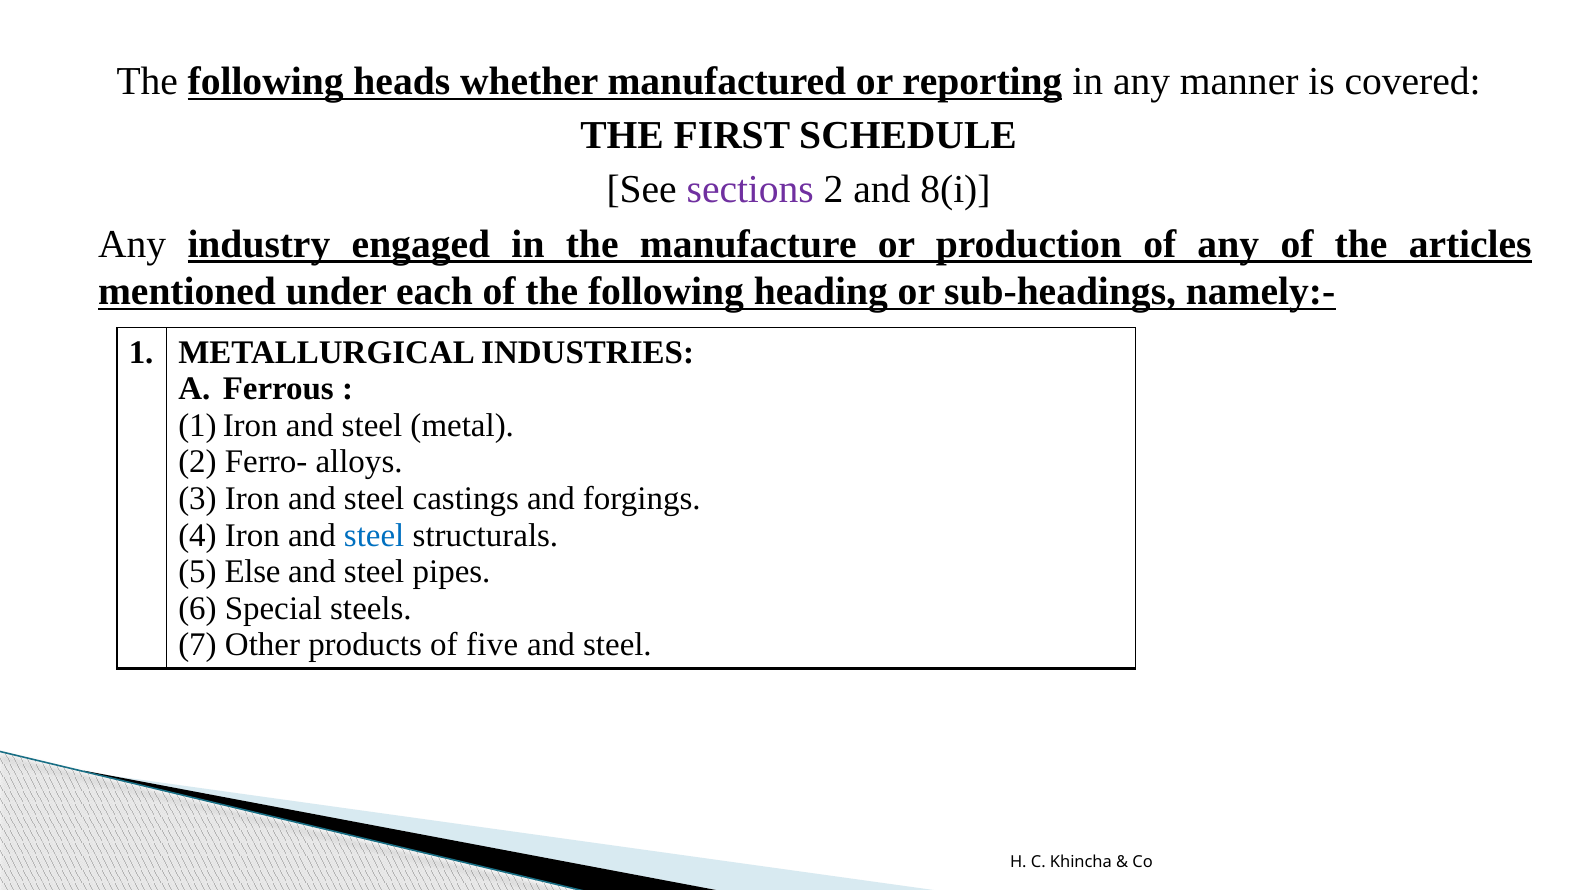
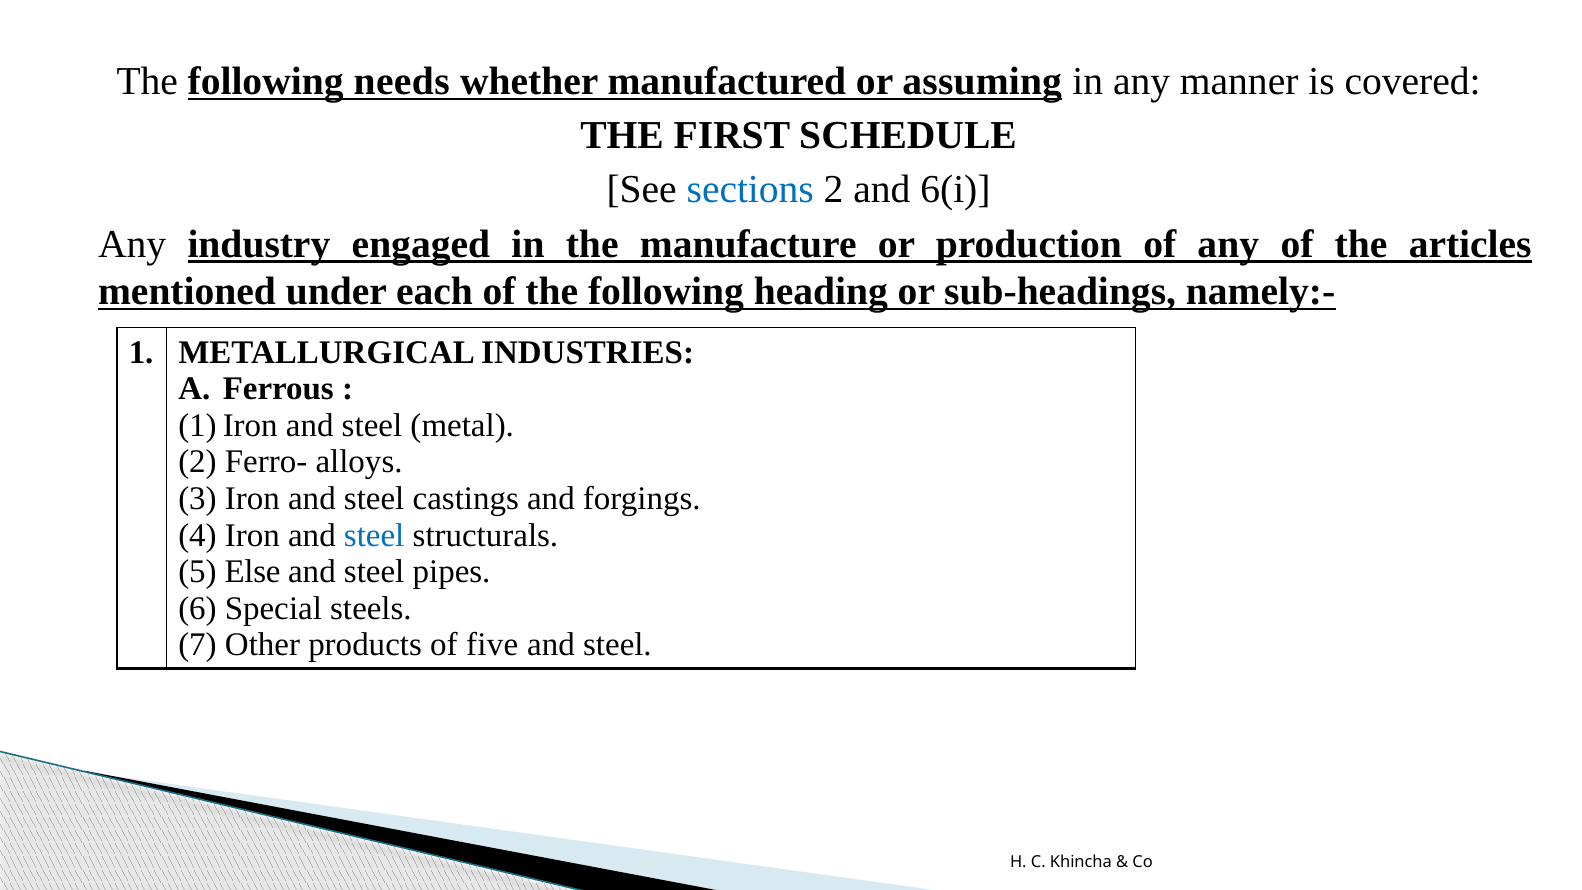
heads: heads -> needs
reporting: reporting -> assuming
sections colour: purple -> blue
8(i: 8(i -> 6(i
